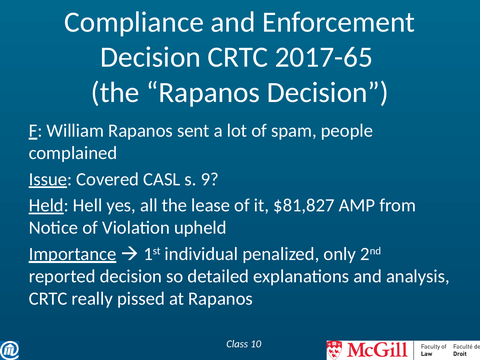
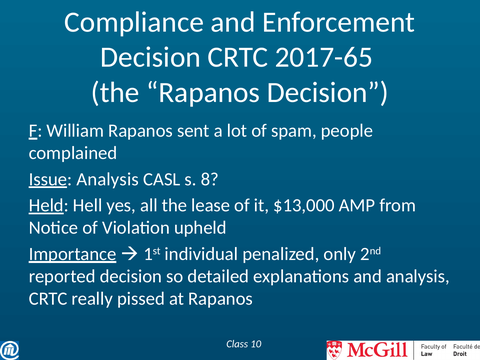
Issue Covered: Covered -> Analysis
9: 9 -> 8
$81,827: $81,827 -> $13,000
